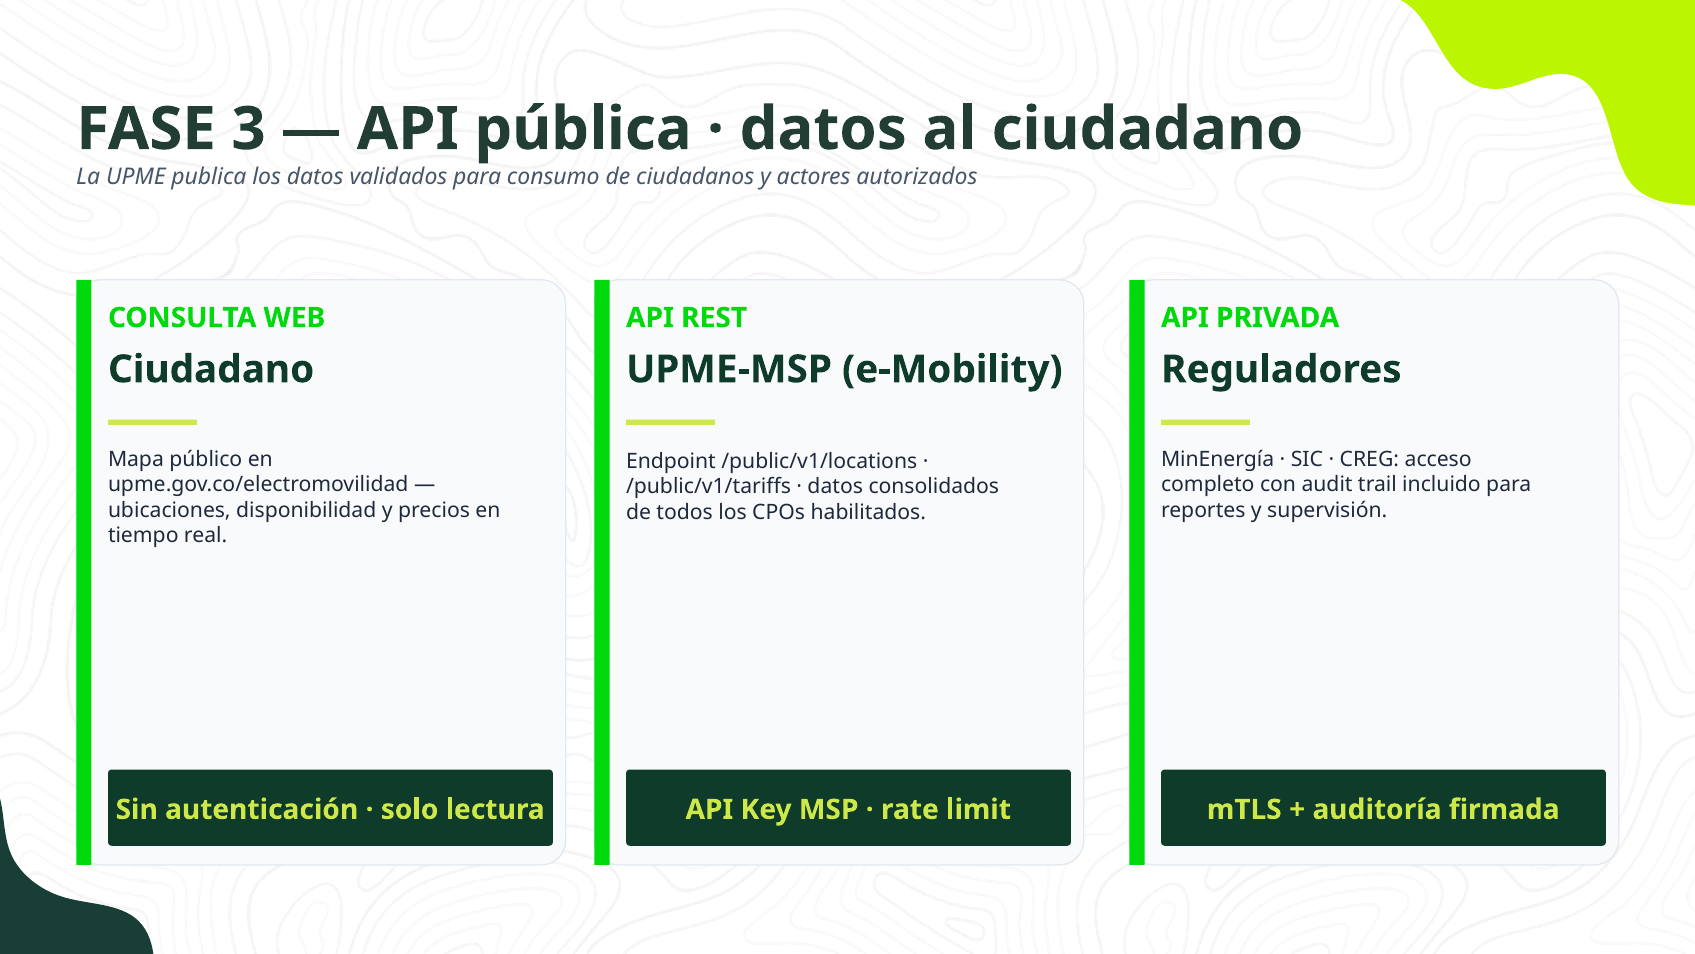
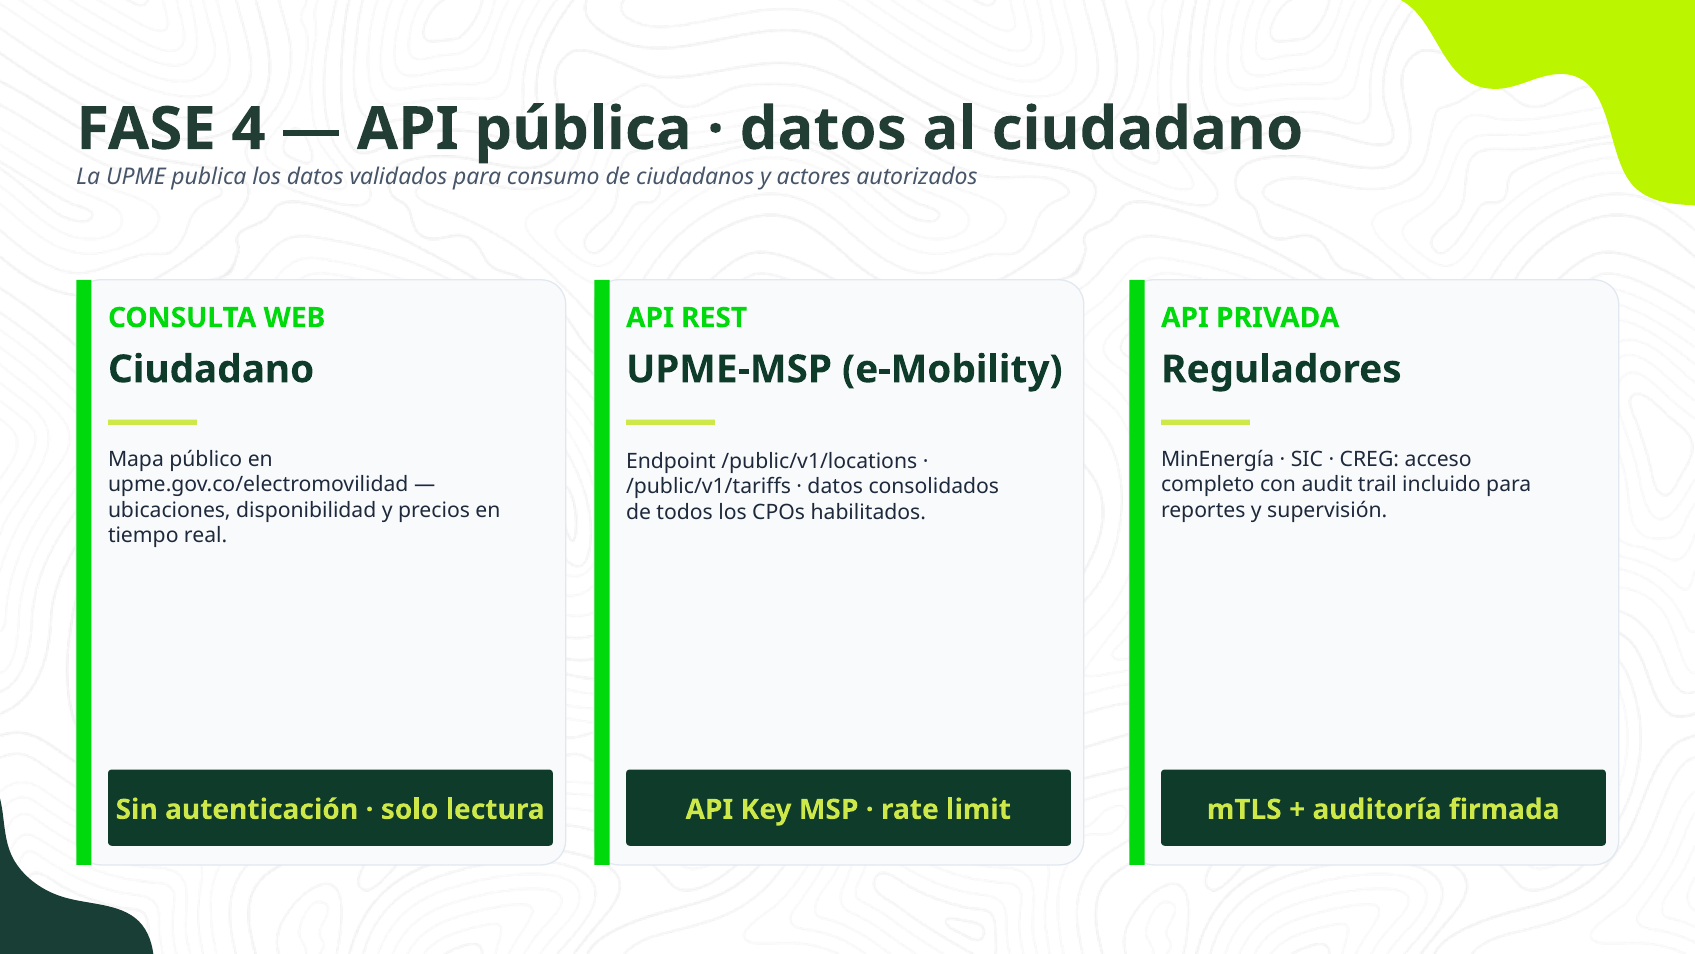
3: 3 -> 4
